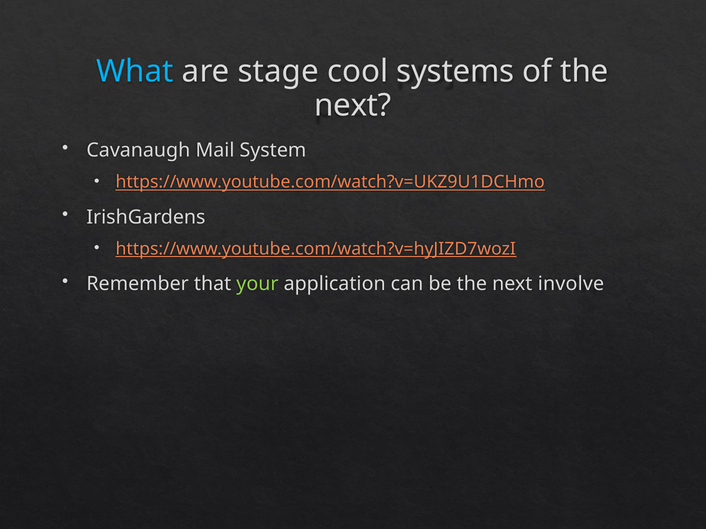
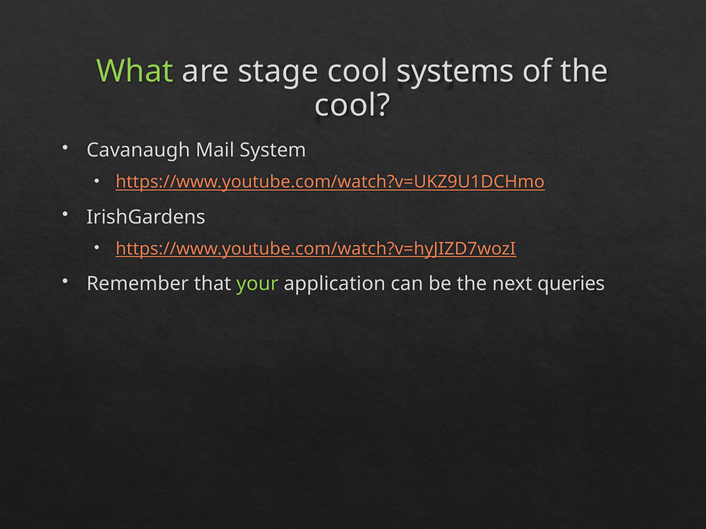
What colour: light blue -> light green
next at (353, 106): next -> cool
involve: involve -> queries
